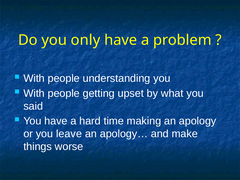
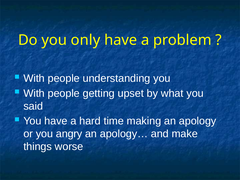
leave: leave -> angry
